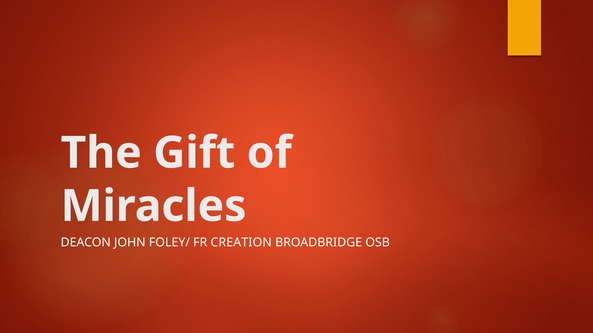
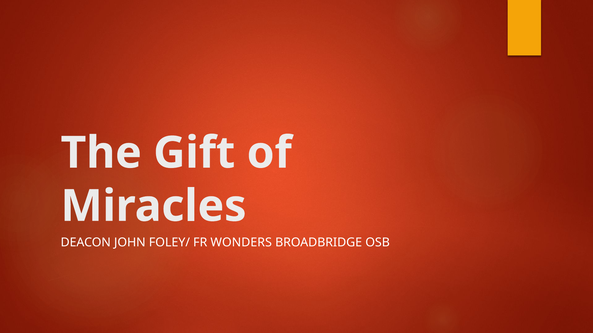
CREATION: CREATION -> WONDERS
